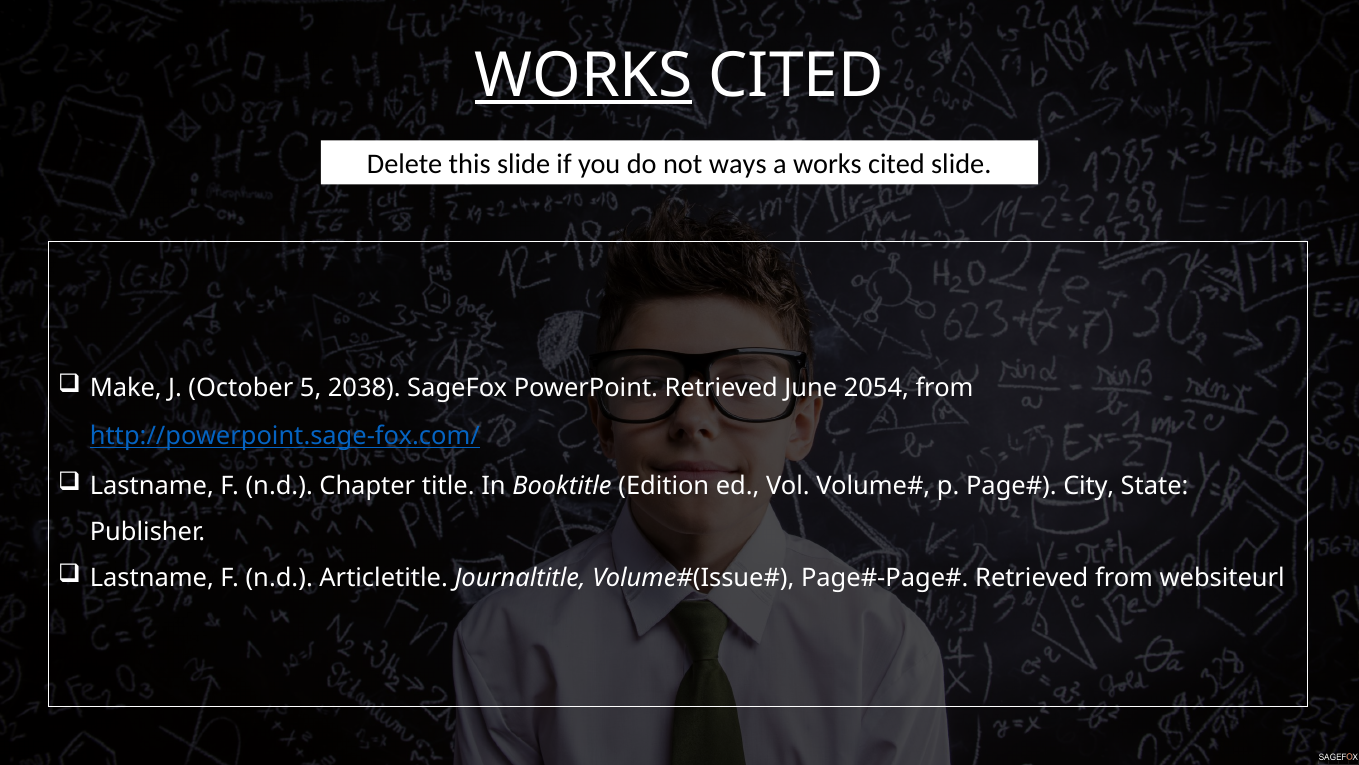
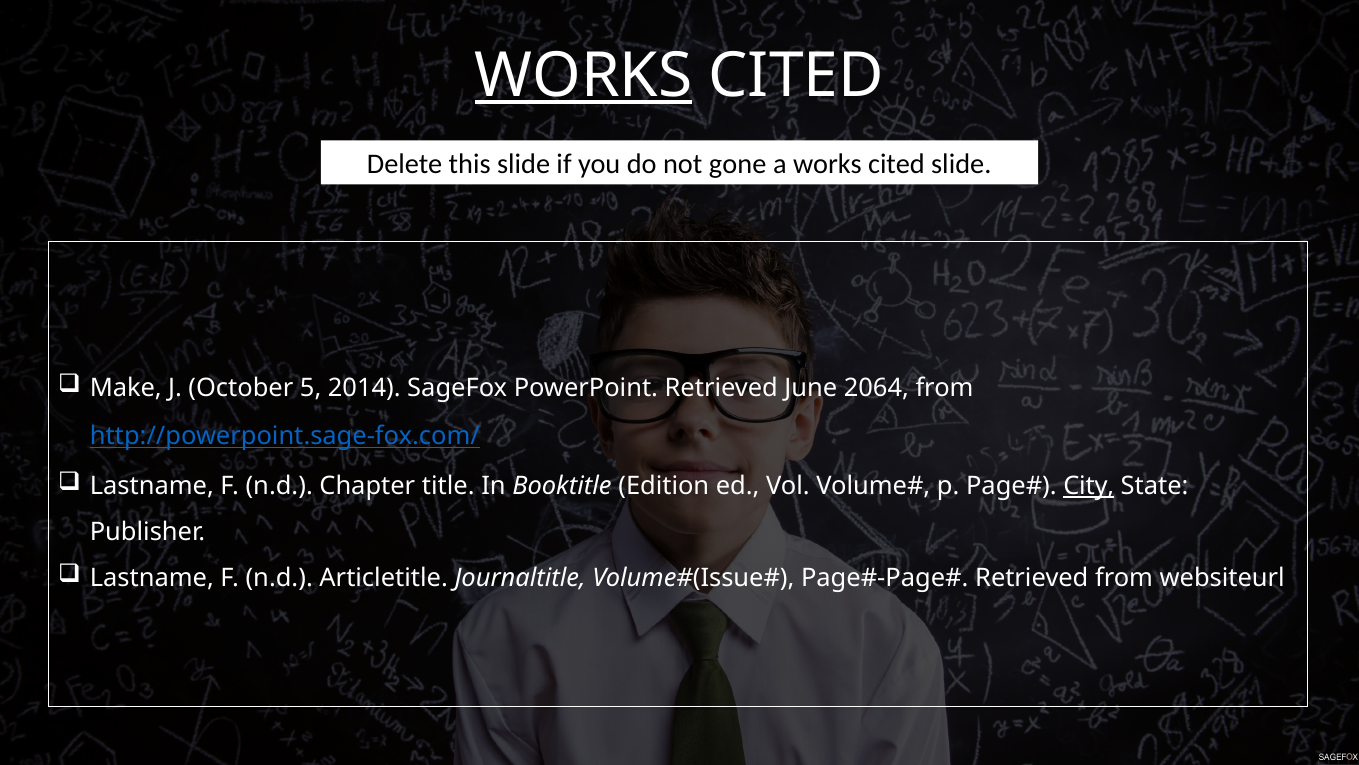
ways: ways -> gone
2038: 2038 -> 2014
2054: 2054 -> 2064
City underline: none -> present
